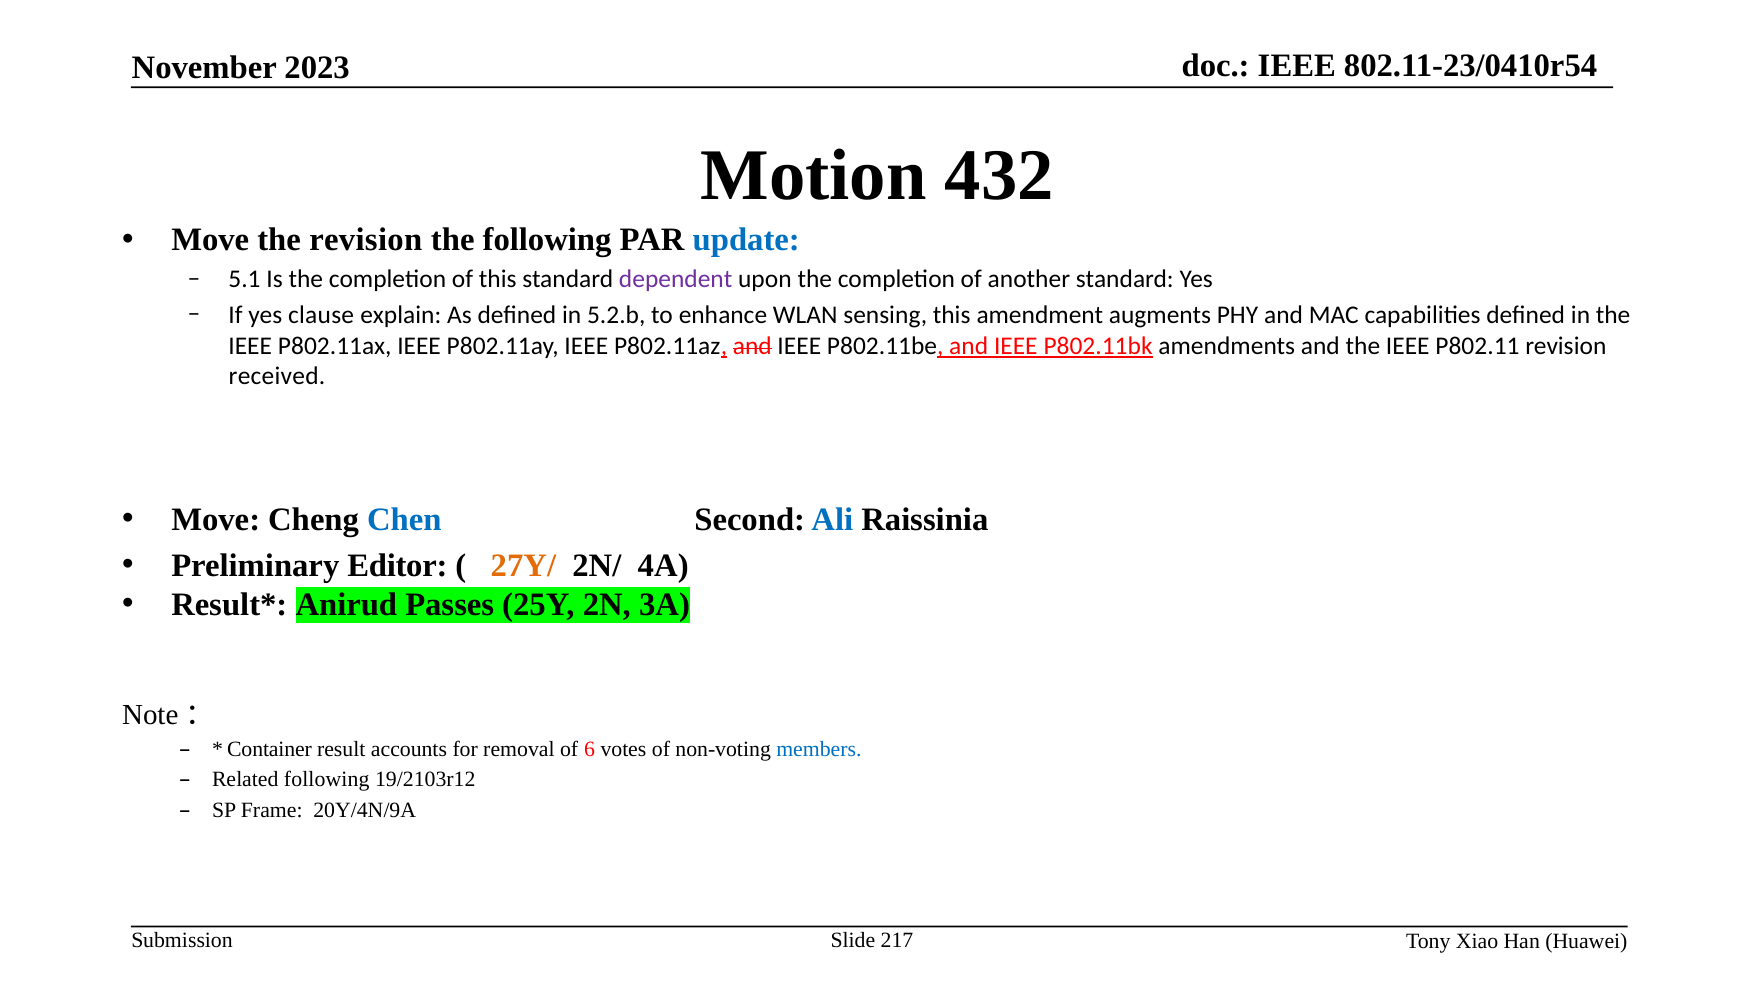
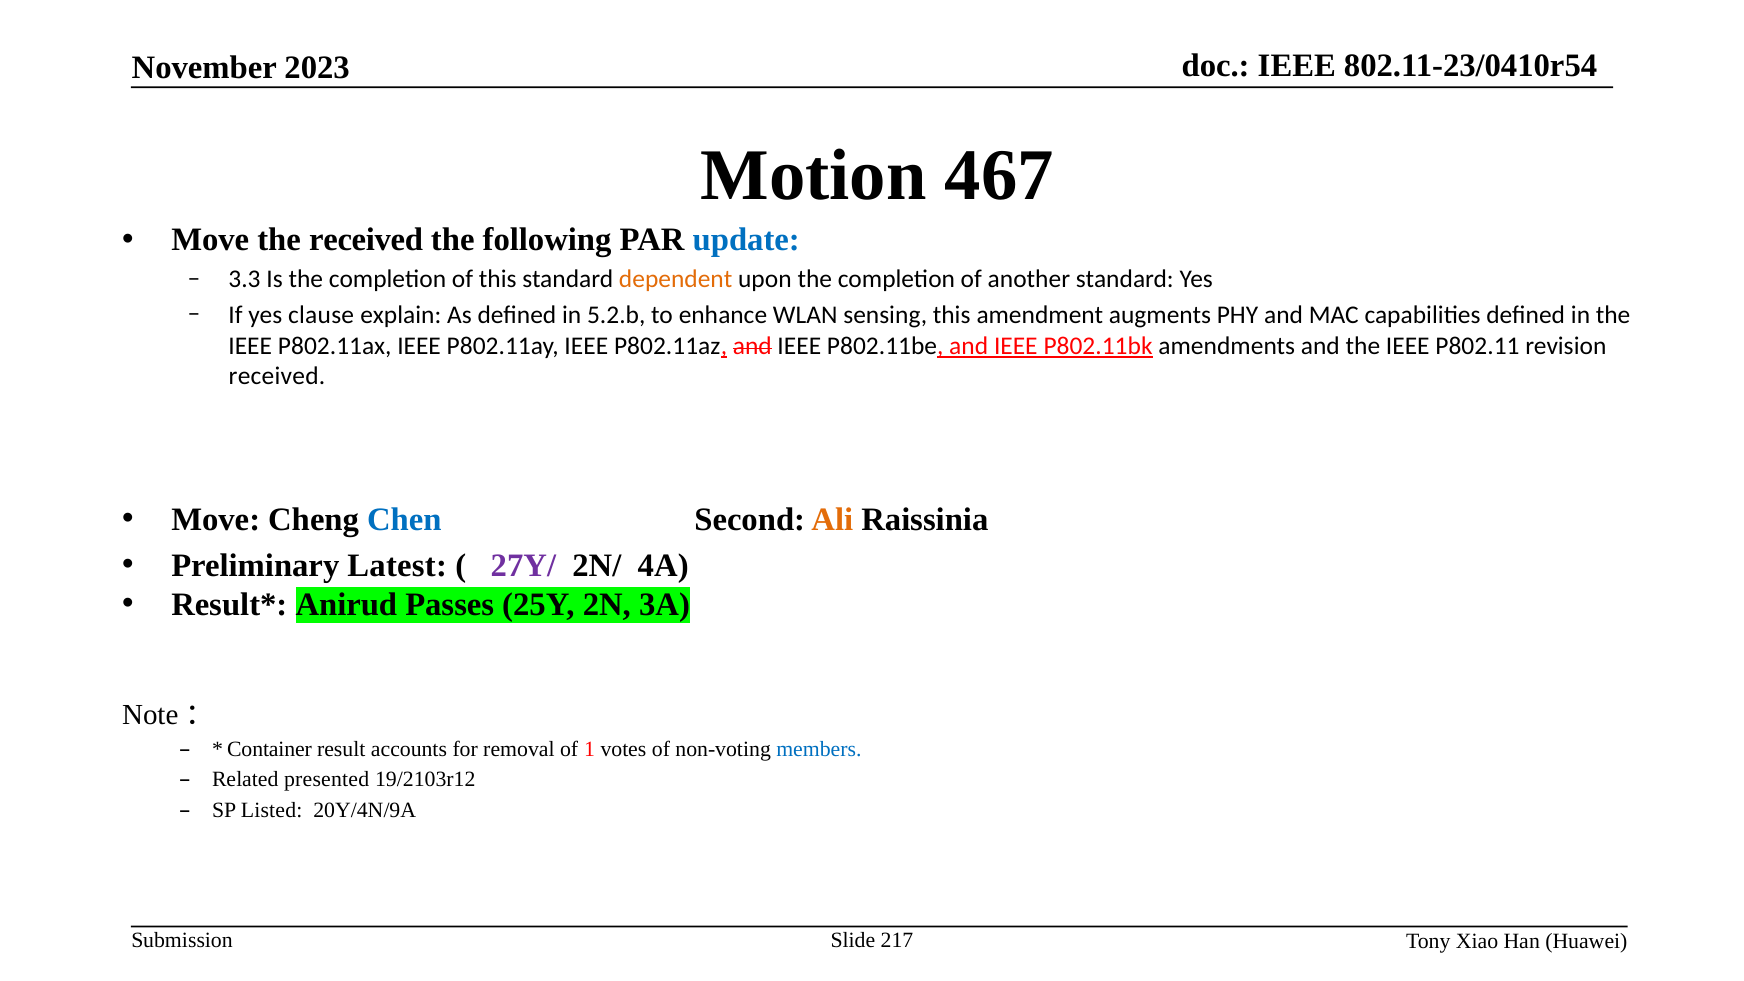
432: 432 -> 467
the revision: revision -> received
5.1: 5.1 -> 3.3
dependent colour: purple -> orange
Ali colour: blue -> orange
Editor: Editor -> Latest
27Y/ colour: orange -> purple
6: 6 -> 1
Related following: following -> presented
Frame: Frame -> Listed
